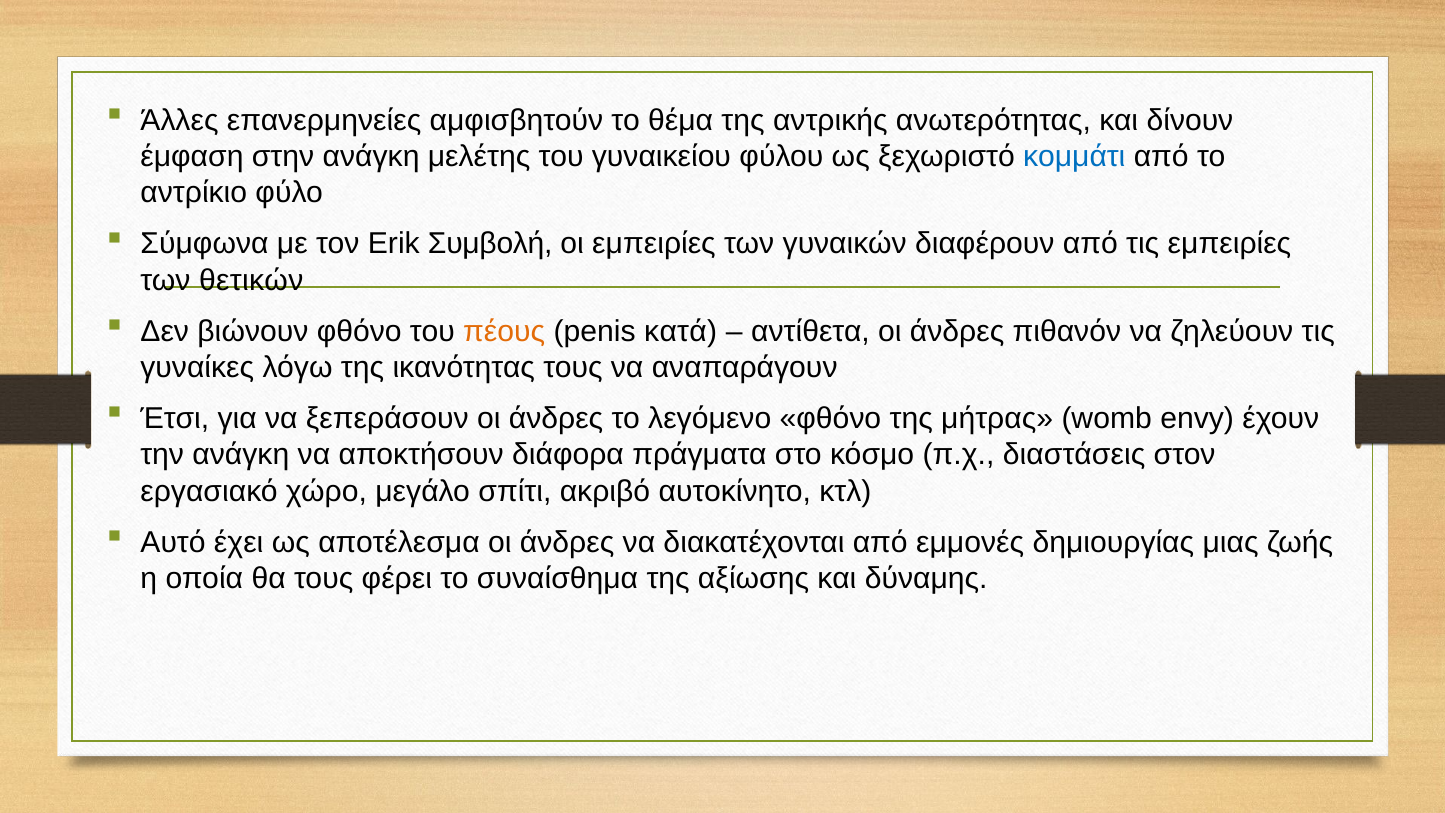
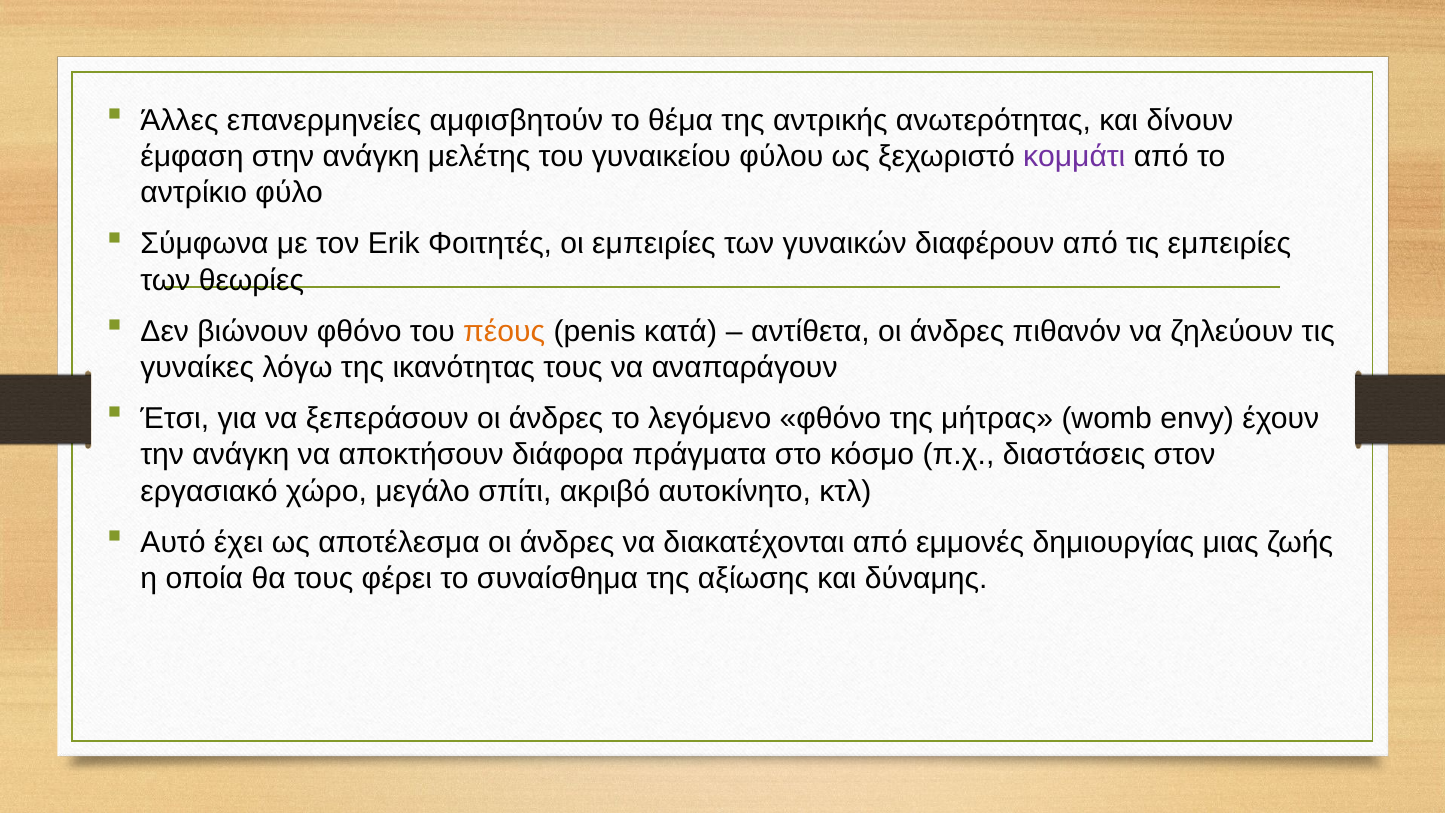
κομμάτι colour: blue -> purple
Συμβολή: Συμβολή -> Φοιτητές
θετικών: θετικών -> θεωρίες
